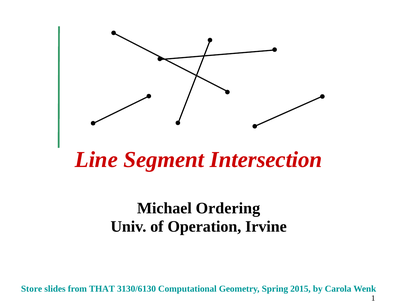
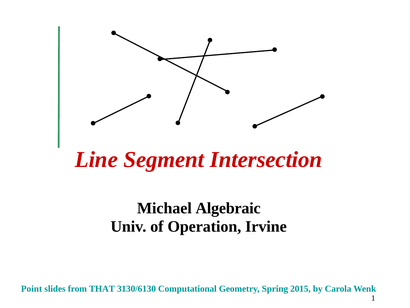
Ordering: Ordering -> Algebraic
Store: Store -> Point
